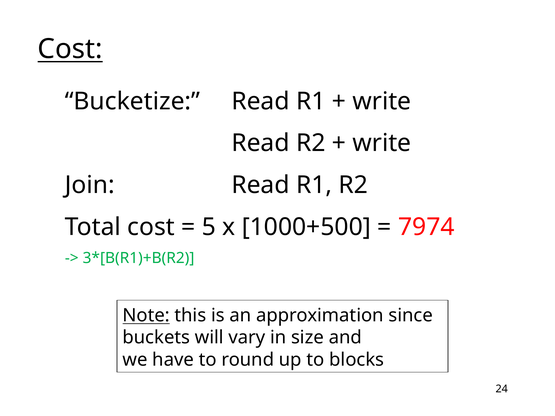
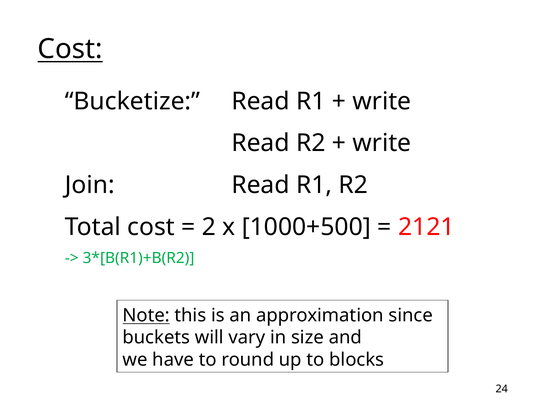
5: 5 -> 2
7974: 7974 -> 2121
